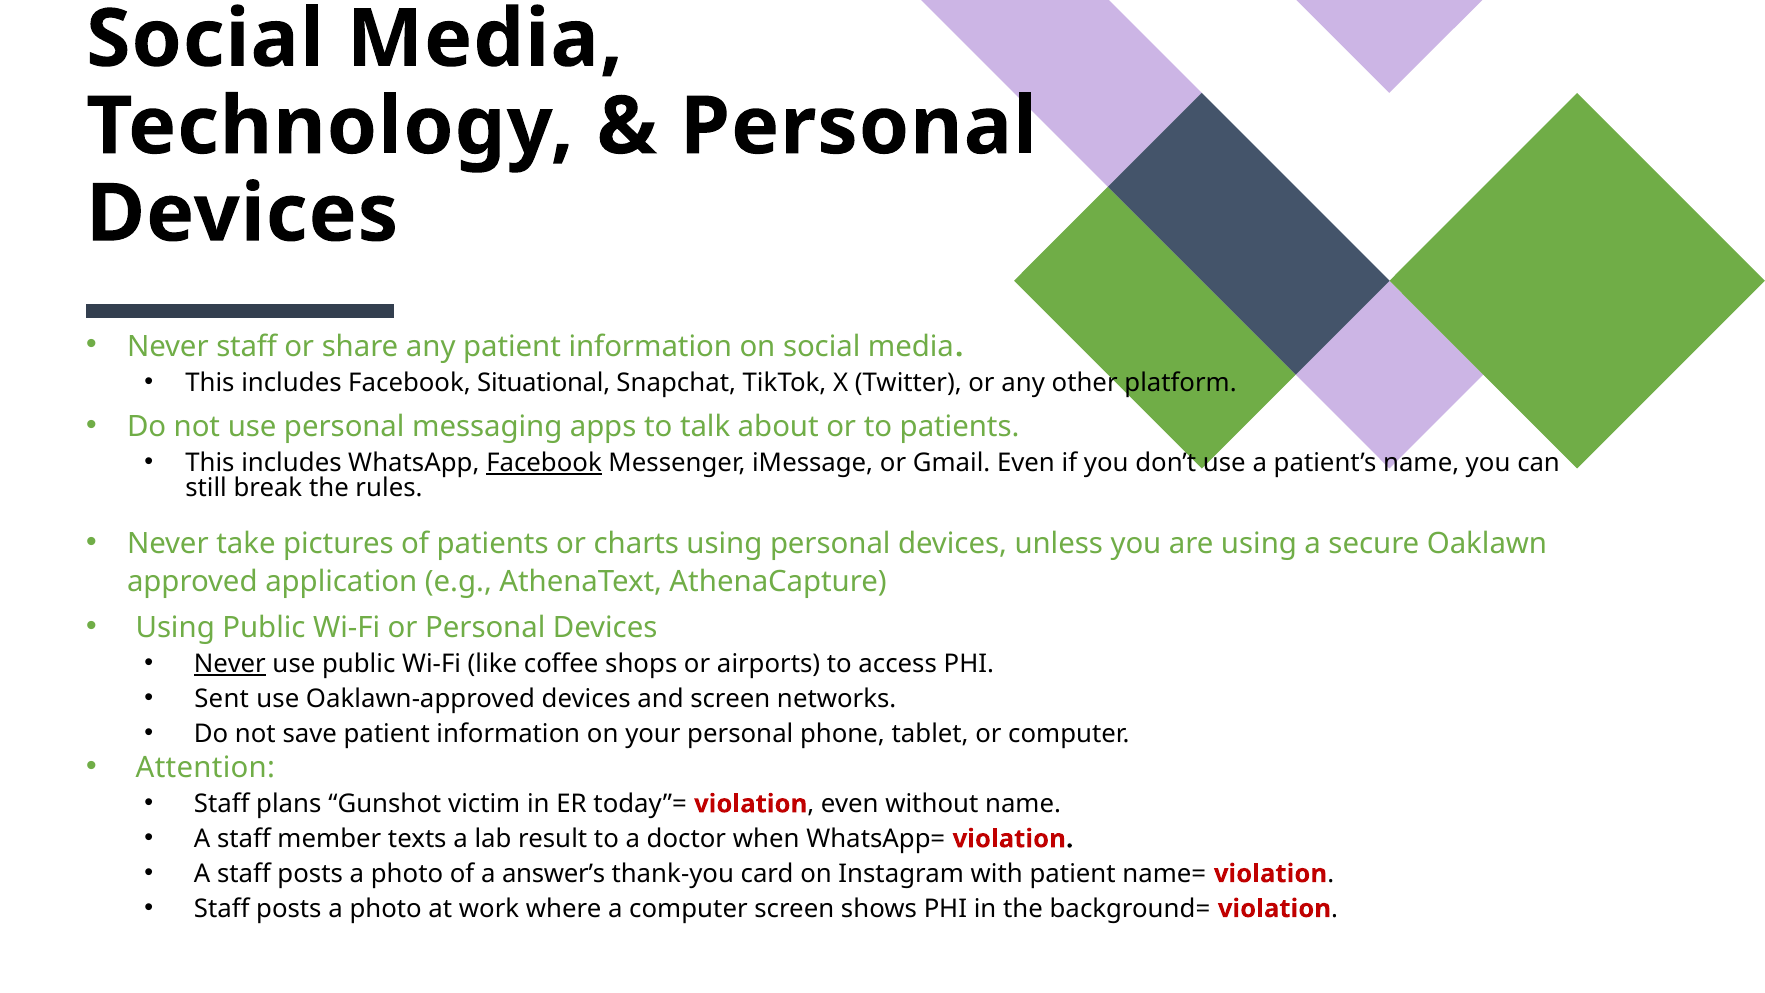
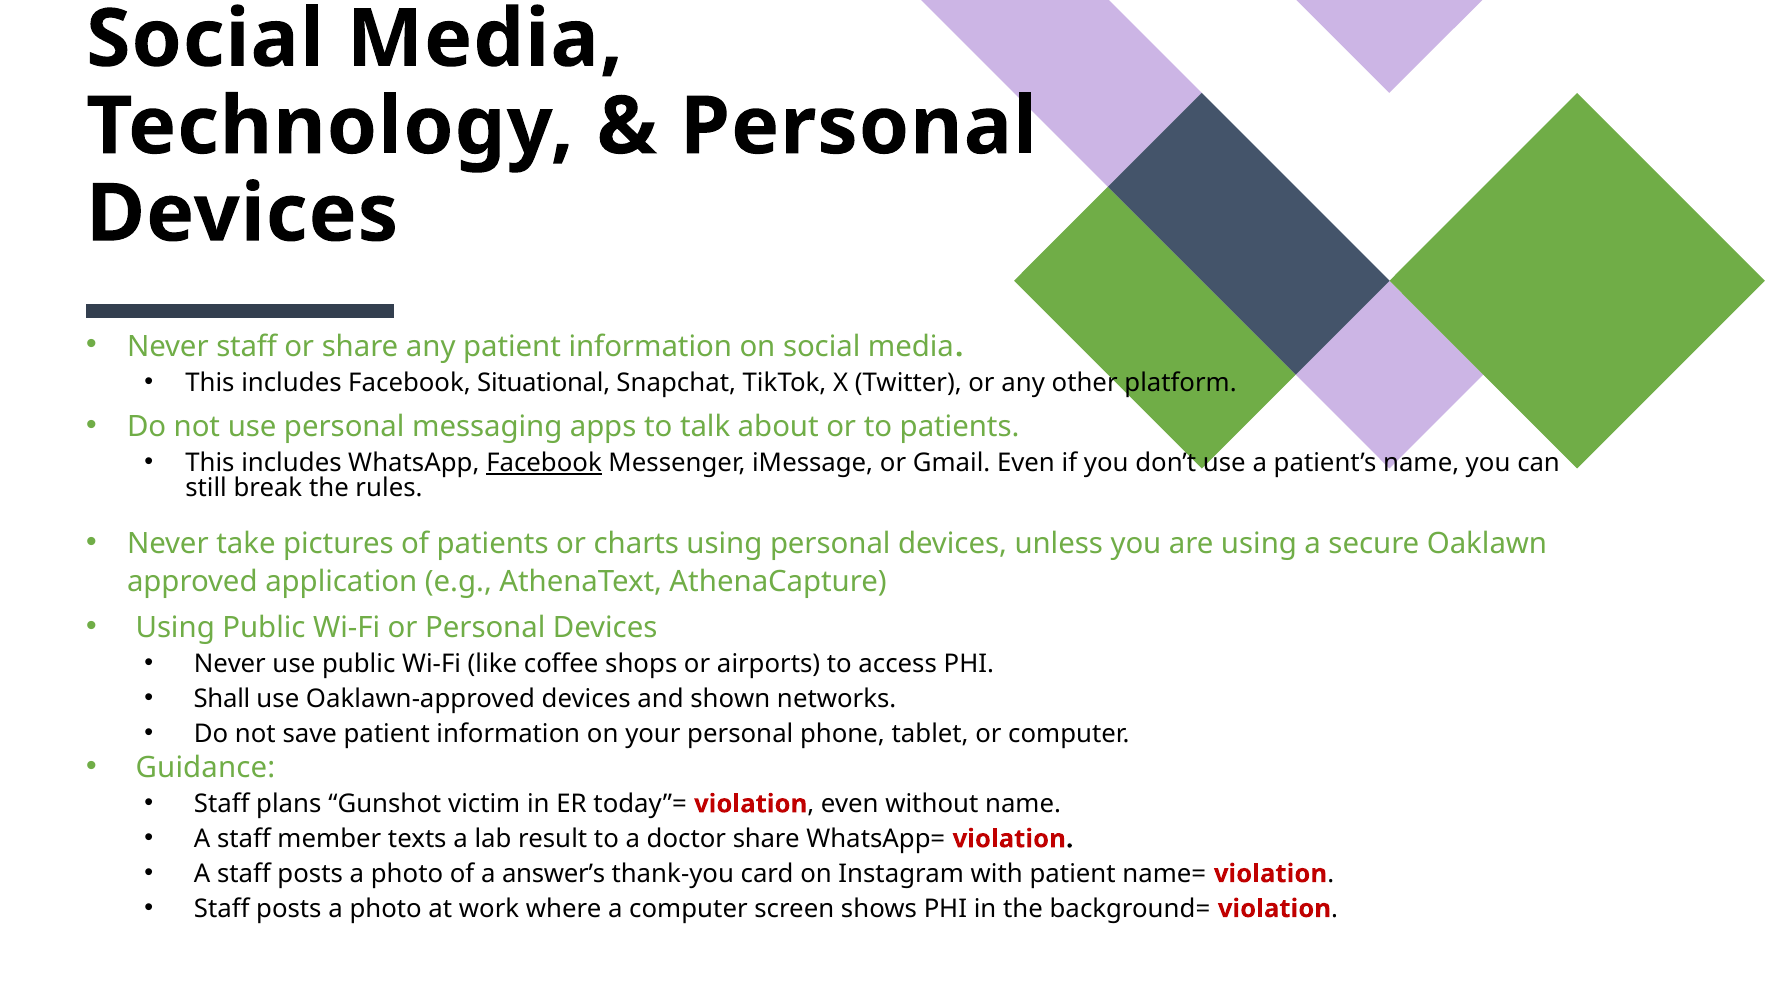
Never at (230, 664) underline: present -> none
Sent: Sent -> Shall
and screen: screen -> shown
Attention: Attention -> Guidance
doctor when: when -> share
